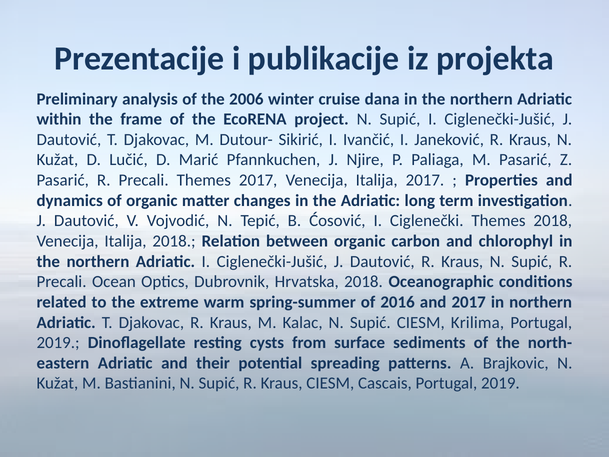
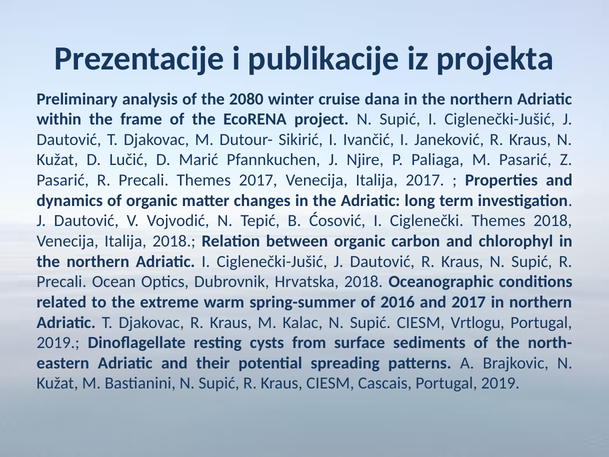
2006: 2006 -> 2080
Krilima: Krilima -> Vrtlogu
